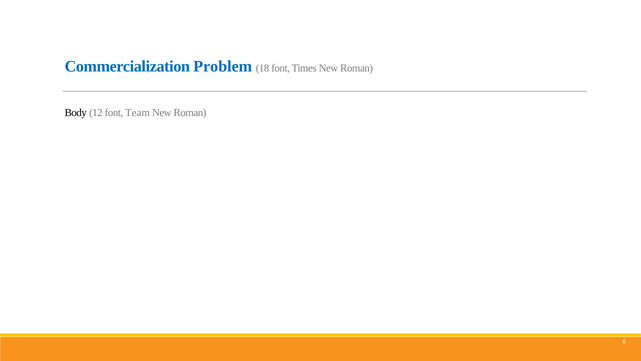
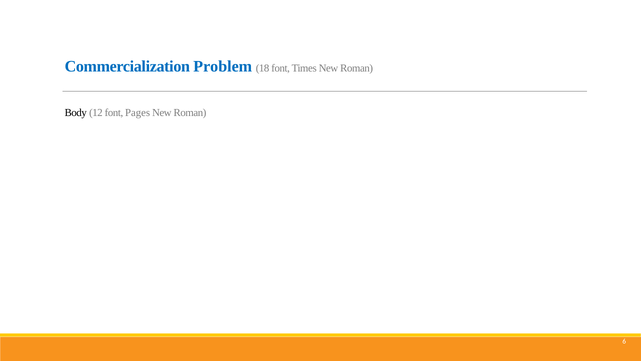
Team: Team -> Pages
